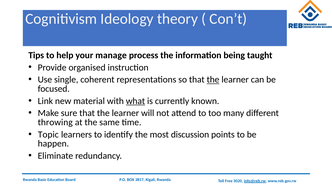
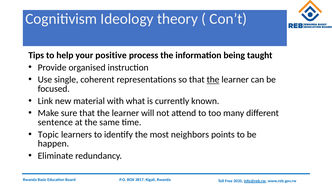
manage: manage -> positive
what underline: present -> none
throwing: throwing -> sentence
discussion: discussion -> neighbors
